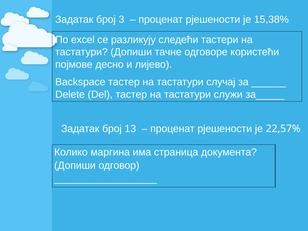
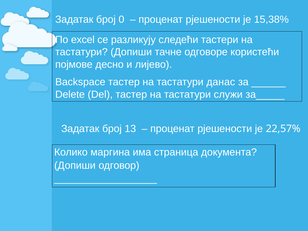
3: 3 -> 0
случај: случај -> данас
